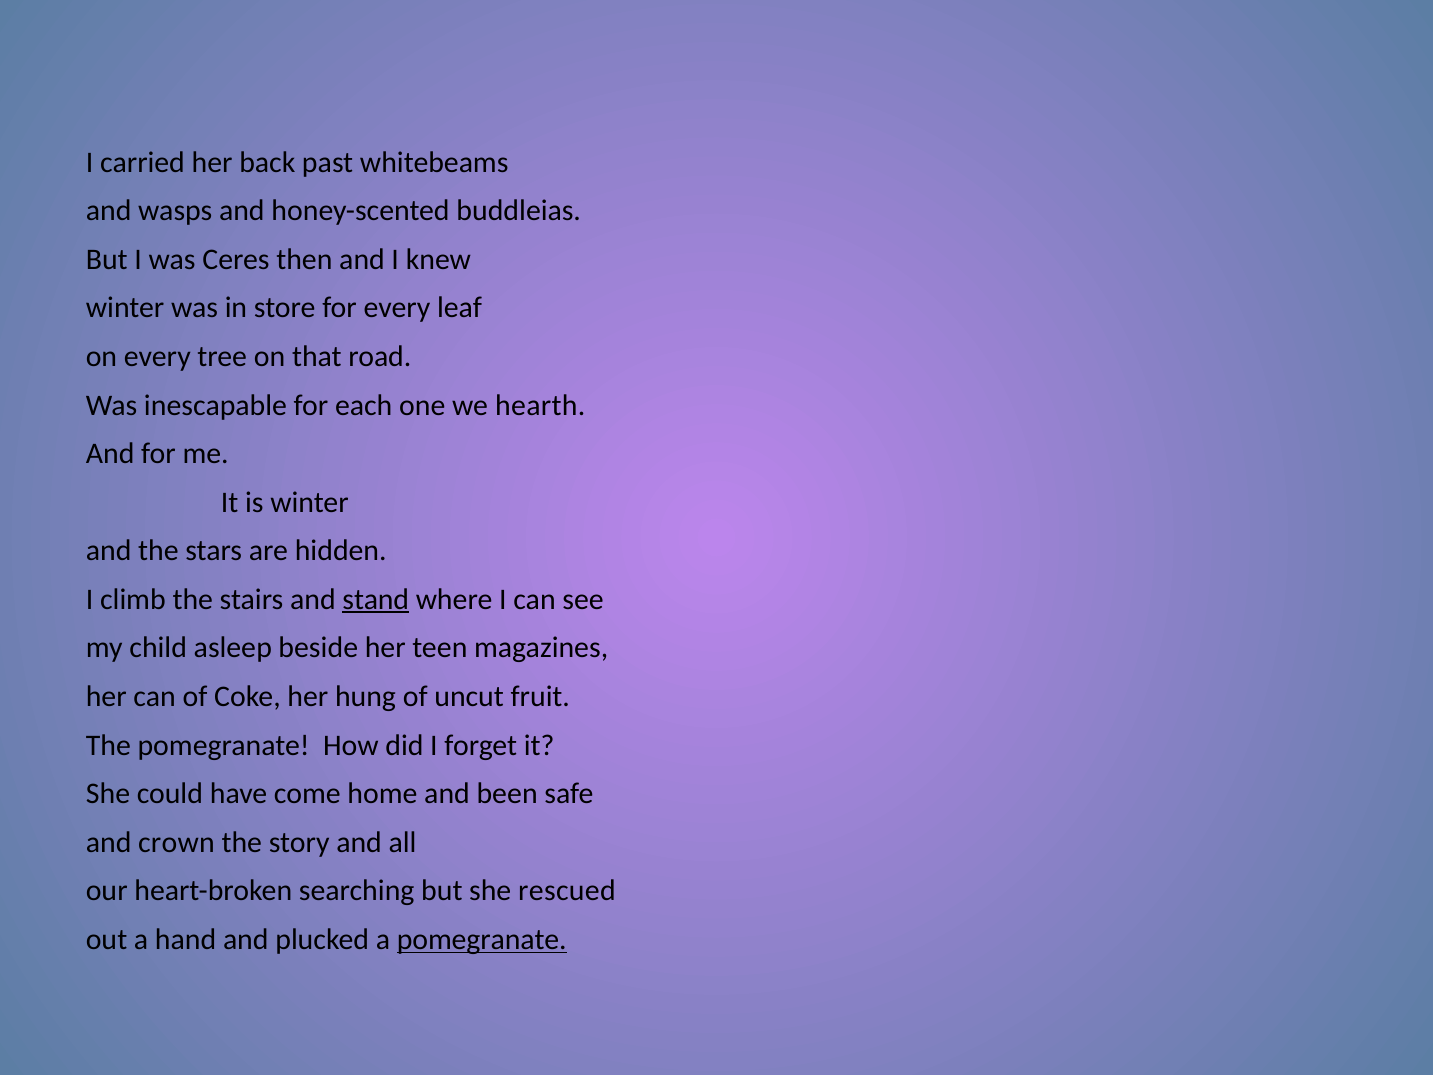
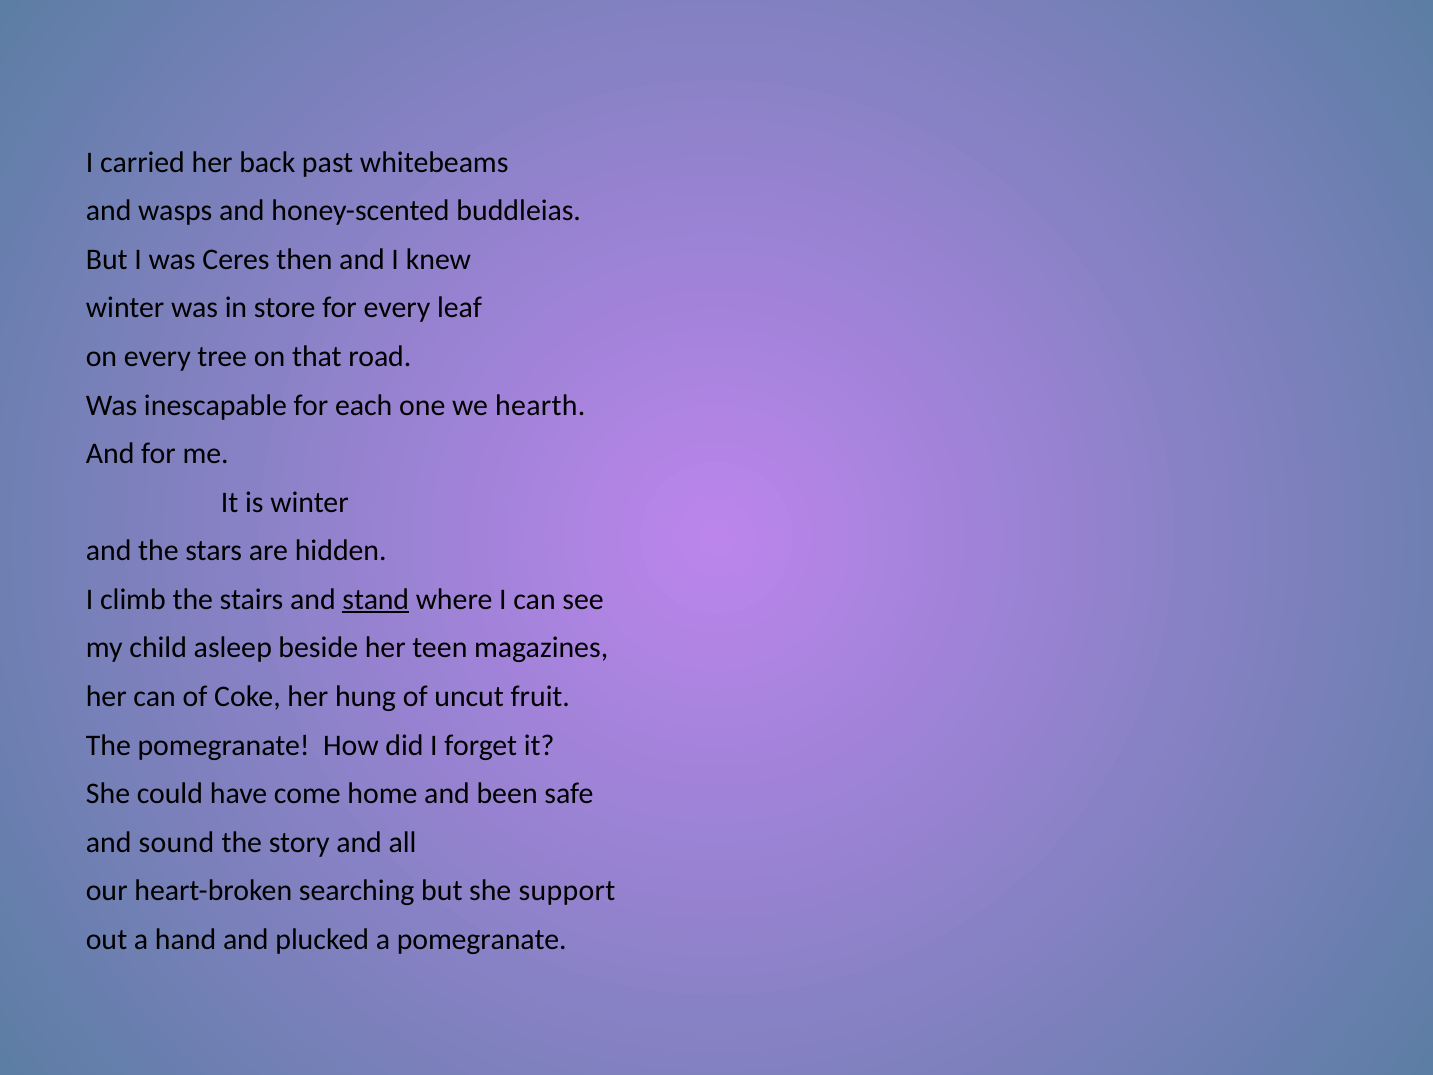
crown: crown -> sound
rescued: rescued -> support
pomegranate at (482, 939) underline: present -> none
